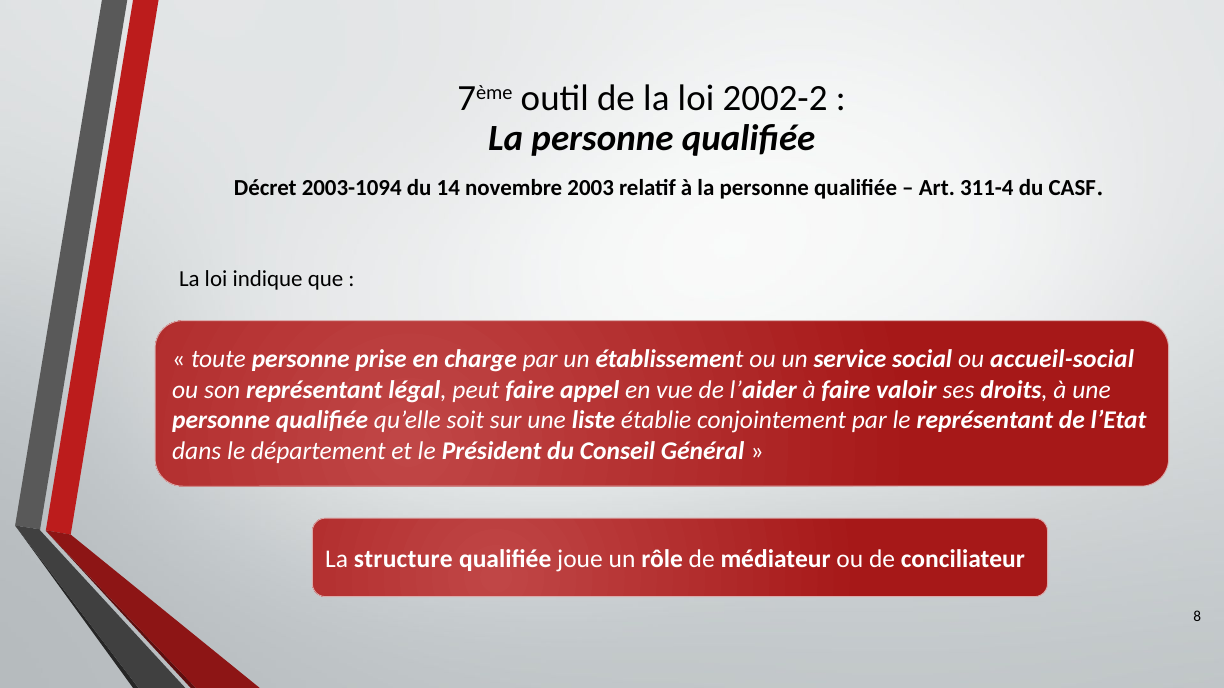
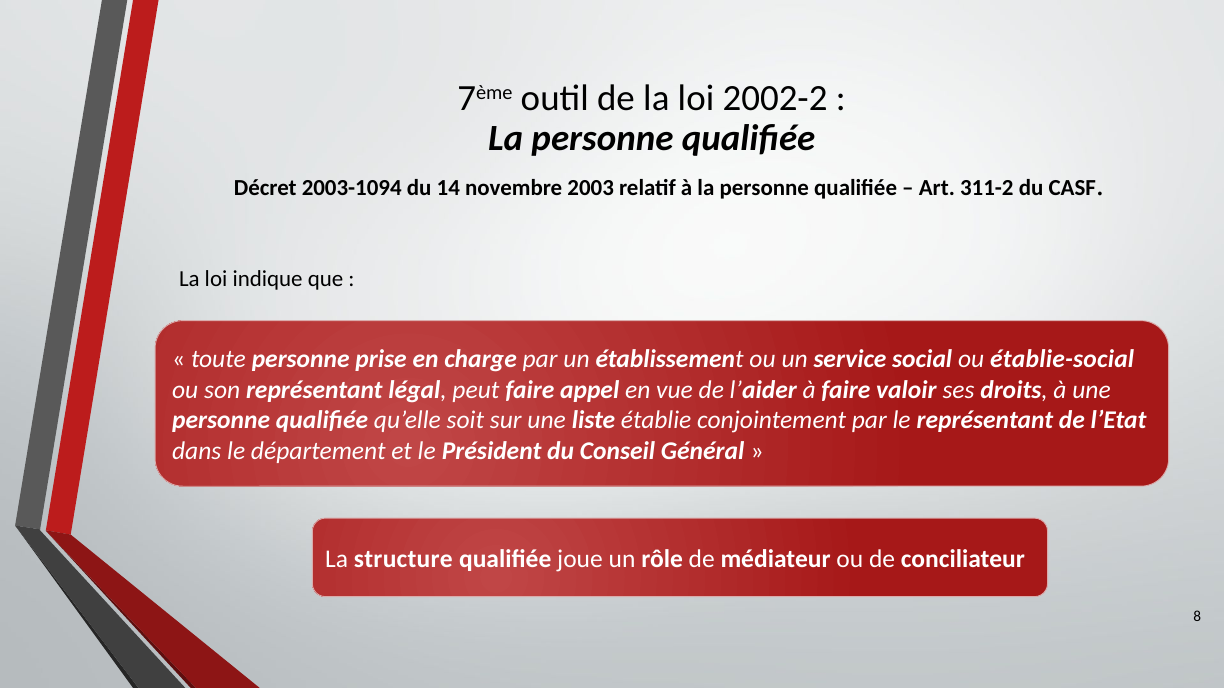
311-4: 311-4 -> 311-2
accueil-social: accueil-social -> établie-social
